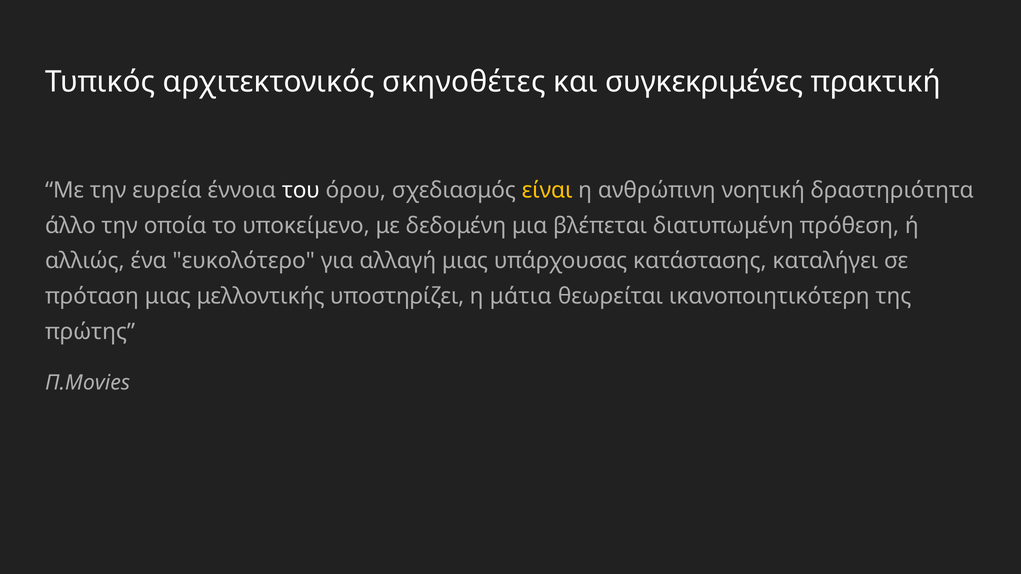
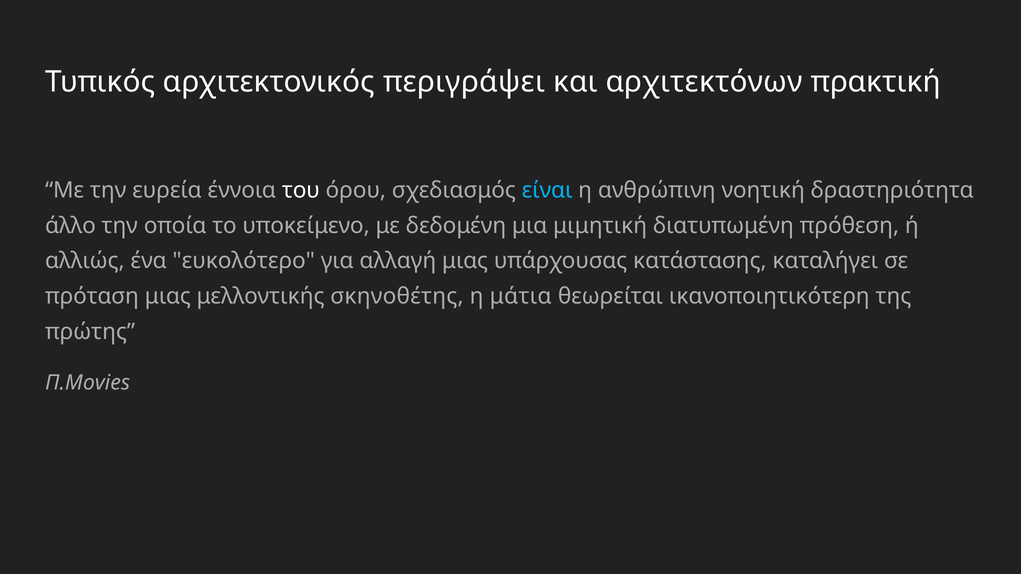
σκηνοθέτες: σκηνοθέτες -> περιγράψει
συγκεκριμένες: συγκεκριμένες -> αρχιτεκτόνων
είναι colour: yellow -> light blue
βλέπεται: βλέπεται -> μιμητική
υποστηρίζει: υποστηρίζει -> σκηνοθέτης
